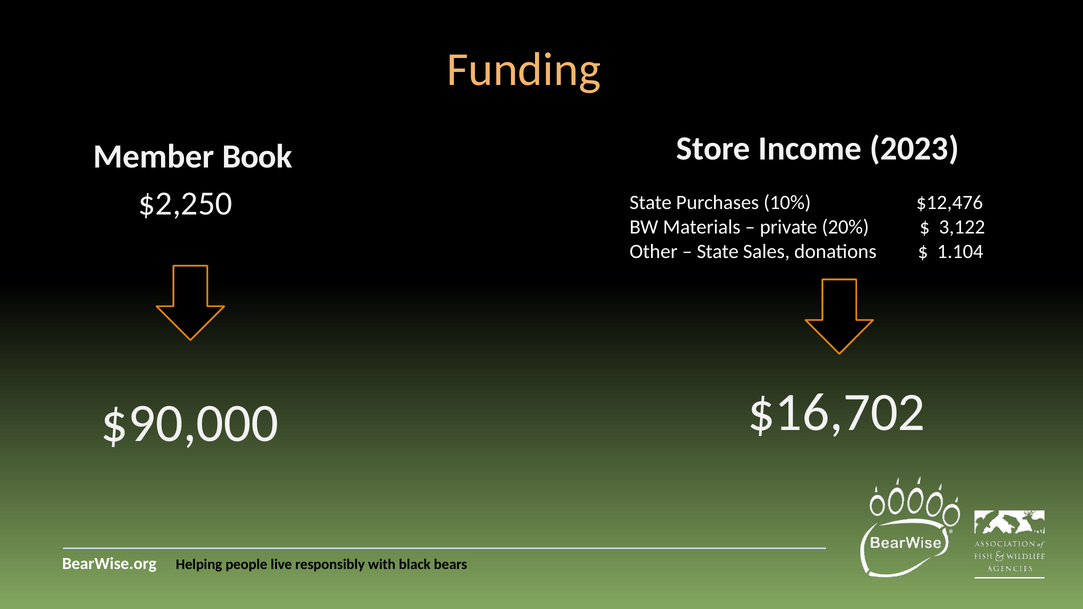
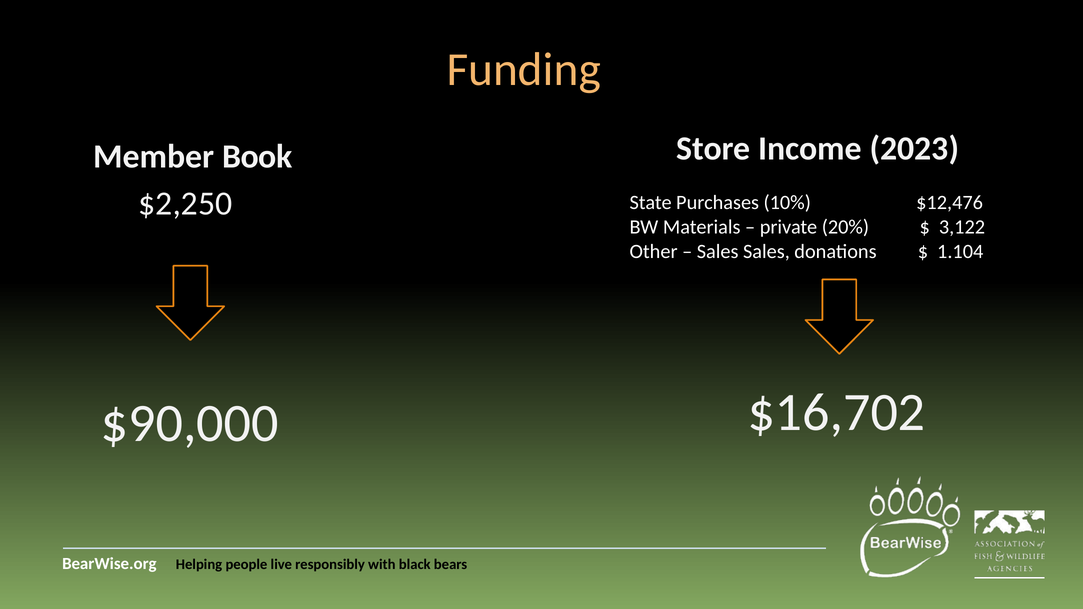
State at (718, 251): State -> Sales
